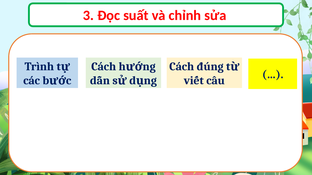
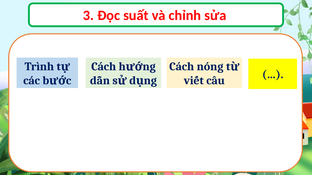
đúng: đúng -> nóng
